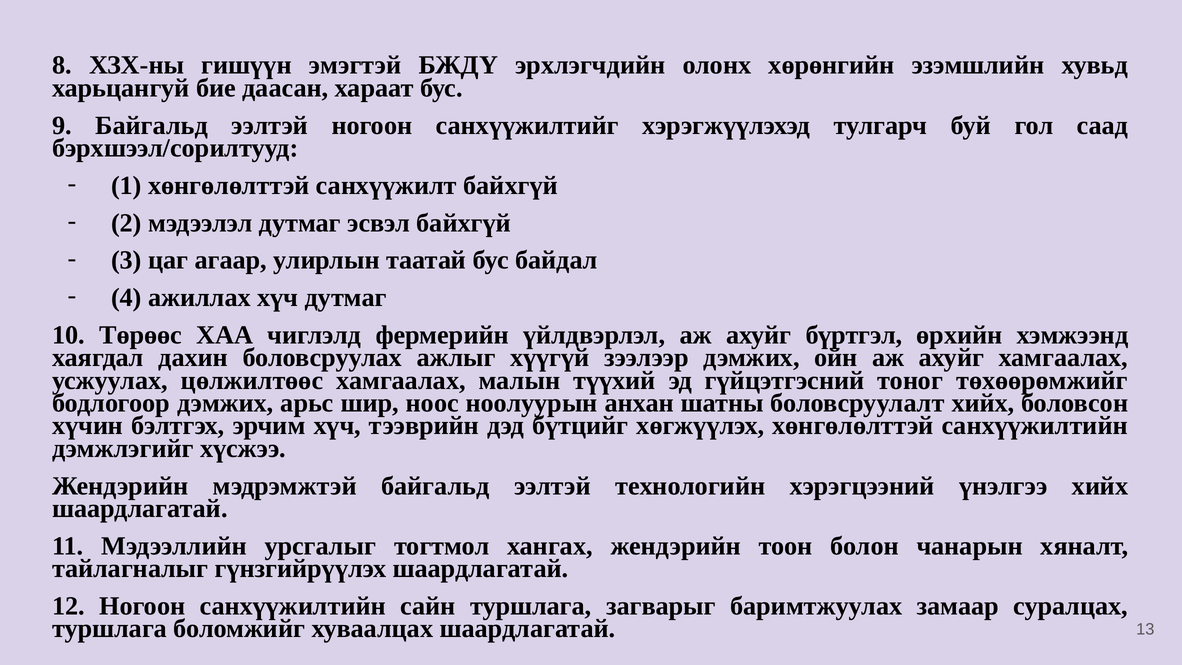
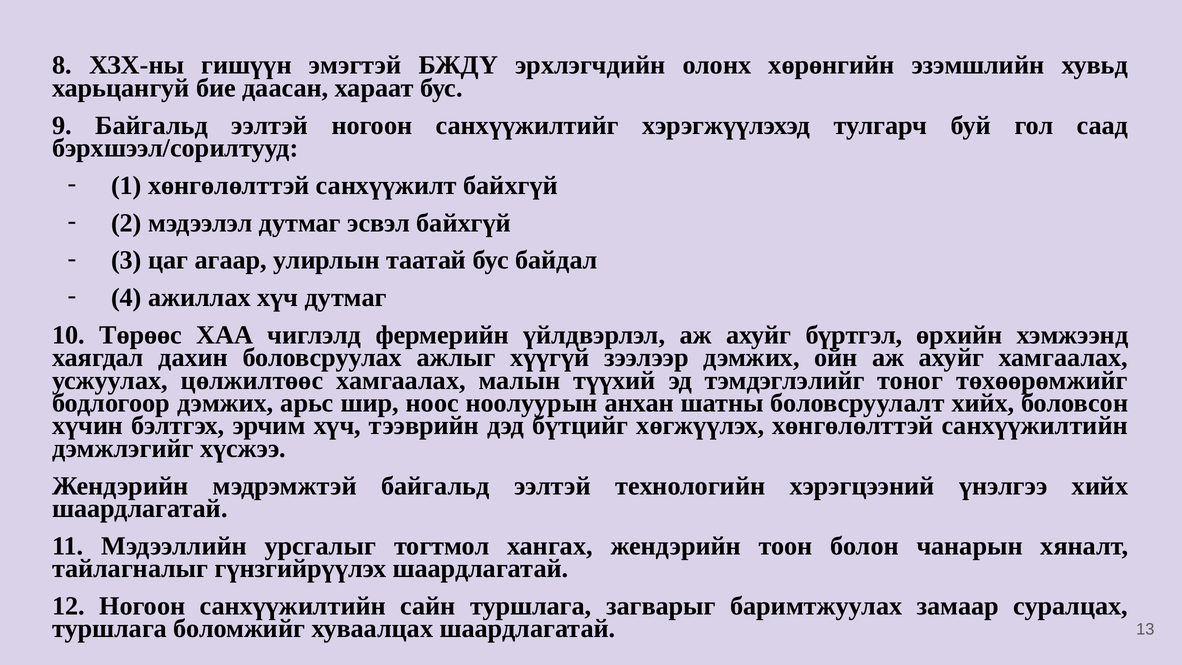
гүйцэтгэсний: гүйцэтгэсний -> тэмдэглэлийг
